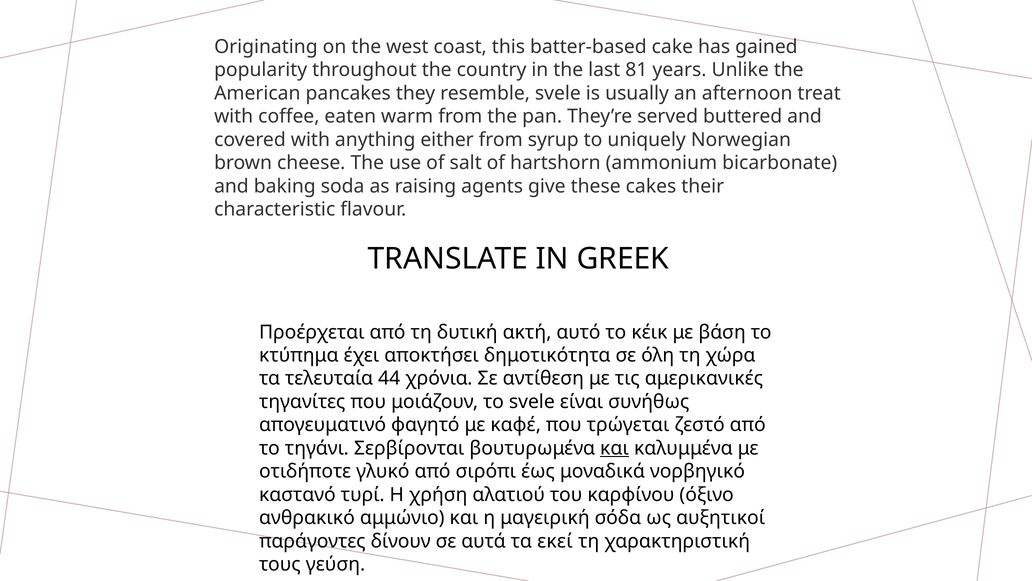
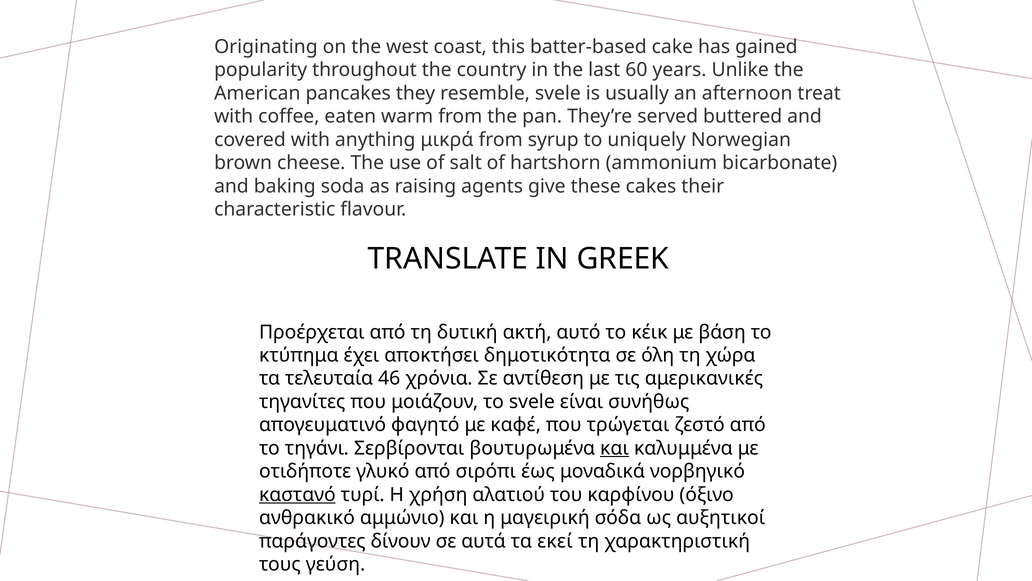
81: 81 -> 60
either: either -> μικρά
44: 44 -> 46
καστανό underline: none -> present
